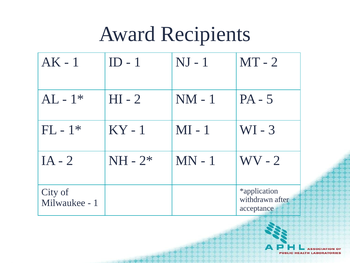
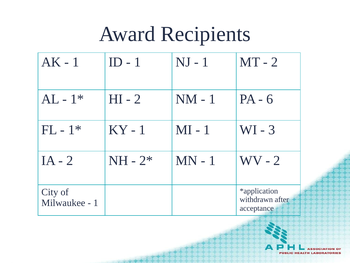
5: 5 -> 6
